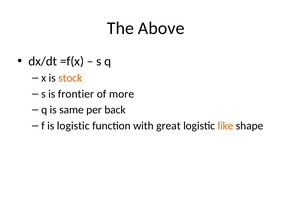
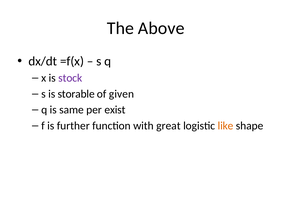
stock colour: orange -> purple
frontier: frontier -> storable
more: more -> given
back: back -> exist
is logistic: logistic -> further
